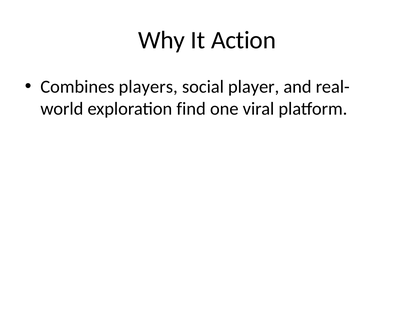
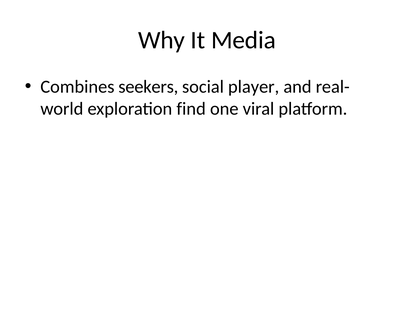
Action: Action -> Media
players: players -> seekers
